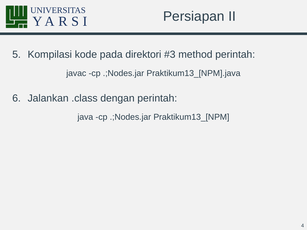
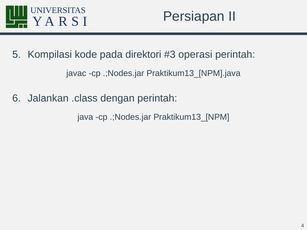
method: method -> operasi
